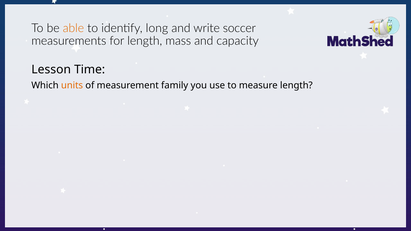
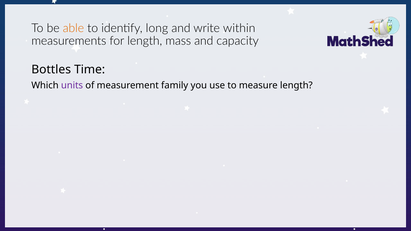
soccer: soccer -> within
Lesson: Lesson -> Bottles
units colour: orange -> purple
